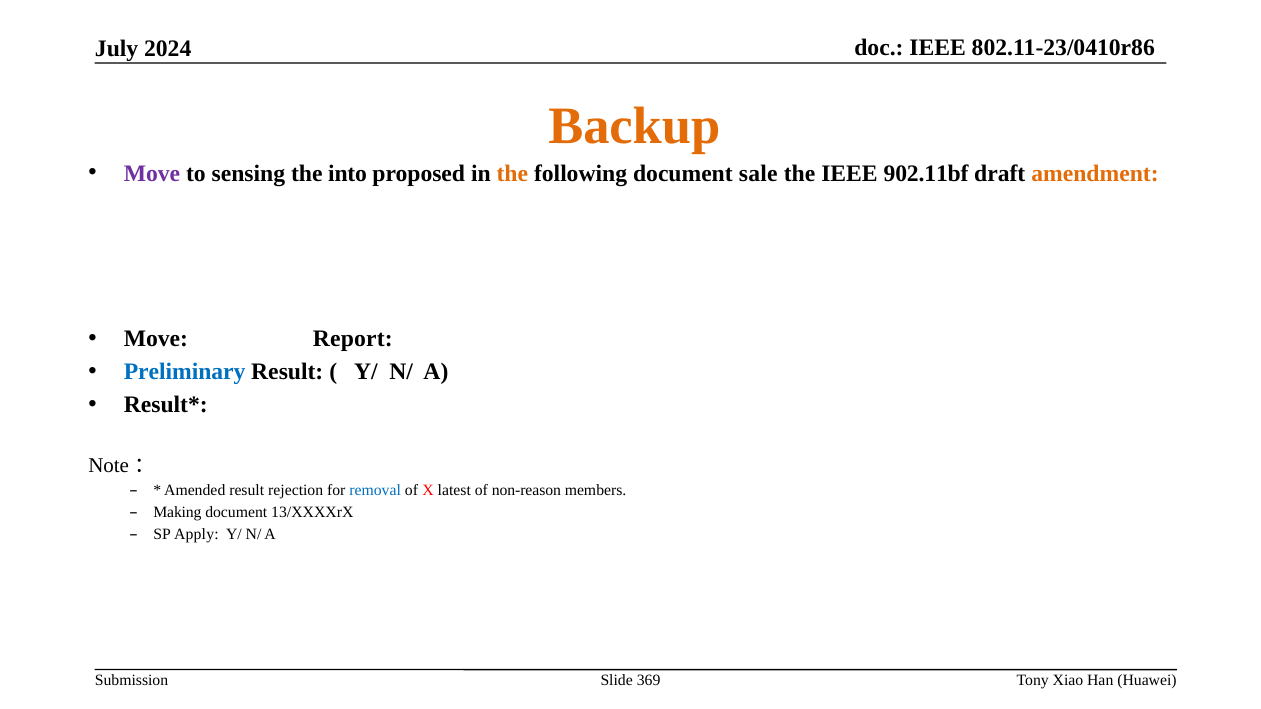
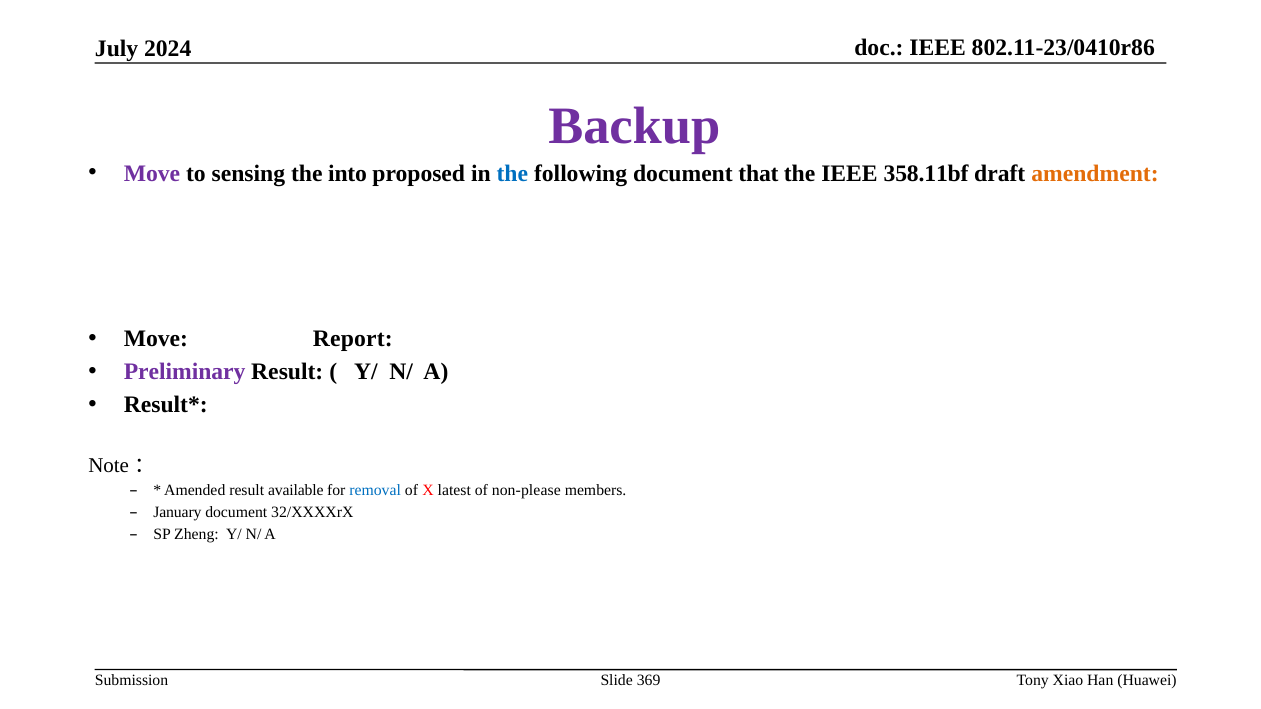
Backup colour: orange -> purple
the at (512, 173) colour: orange -> blue
sale: sale -> that
902.11bf: 902.11bf -> 358.11bf
Preliminary colour: blue -> purple
rejection: rejection -> available
non-reason: non-reason -> non-please
Making: Making -> January
13/XXXXrX: 13/XXXXrX -> 32/XXXXrX
Apply: Apply -> Zheng
